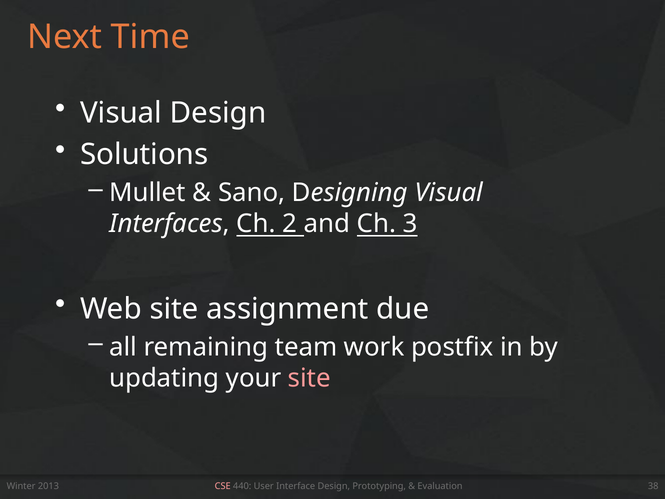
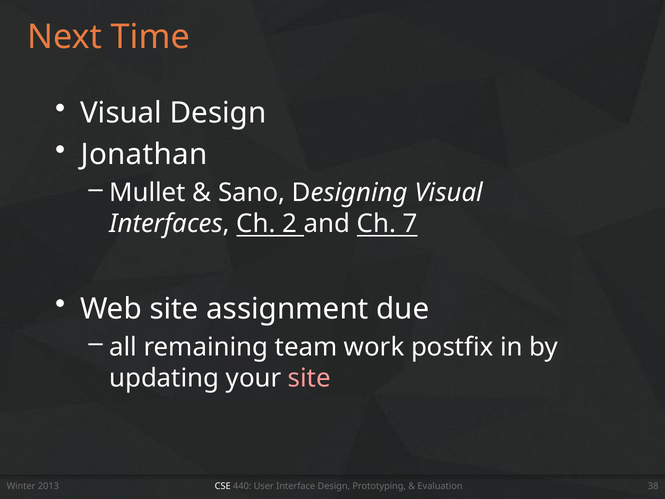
Solutions: Solutions -> Jonathan
3: 3 -> 7
CSE colour: pink -> white
